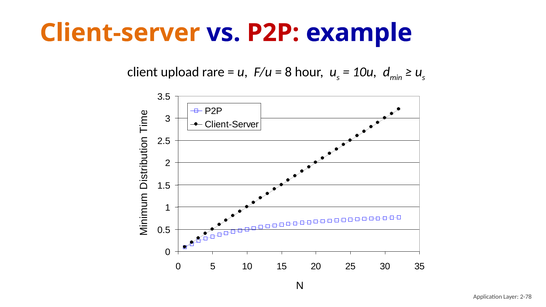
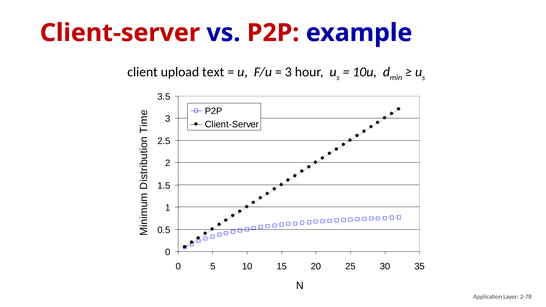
Client-server at (120, 33) colour: orange -> red
rare: rare -> text
8 at (288, 72): 8 -> 3
